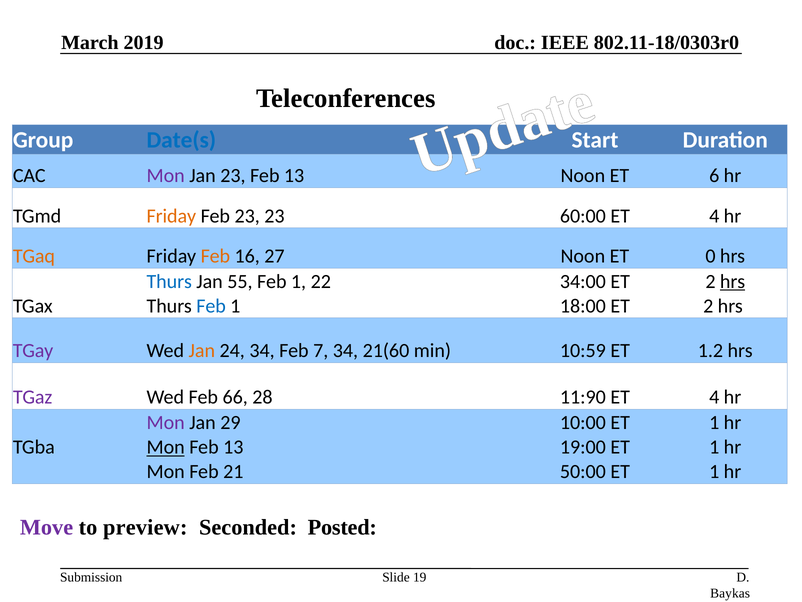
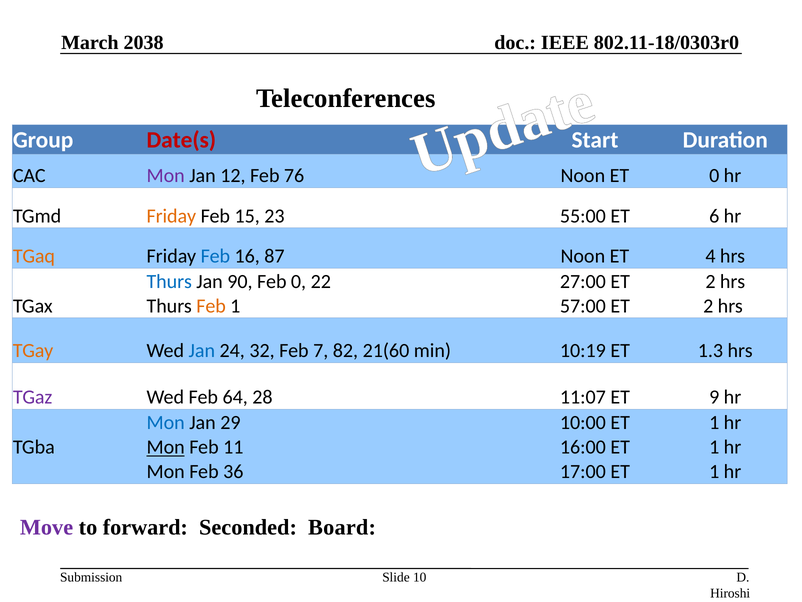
2019: 2019 -> 2038
Date(s colour: blue -> red
Jan 23: 23 -> 12
13 at (294, 176): 13 -> 76
ET 6: 6 -> 0
Feb 23: 23 -> 15
60:00: 60:00 -> 55:00
4 at (714, 216): 4 -> 6
Feb at (215, 256) colour: orange -> blue
27: 27 -> 87
0: 0 -> 4
55: 55 -> 90
1 at (299, 281): 1 -> 0
34:00: 34:00 -> 27:00
hrs at (733, 281) underline: present -> none
Feb at (211, 306) colour: blue -> orange
18:00: 18:00 -> 57:00
TGay colour: purple -> orange
Jan at (202, 350) colour: orange -> blue
24 34: 34 -> 32
7 34: 34 -> 82
10:59: 10:59 -> 10:19
1.2: 1.2 -> 1.3
66: 66 -> 64
11:90: 11:90 -> 11:07
4 at (714, 397): 4 -> 9
Mon at (166, 422) colour: purple -> blue
13 at (233, 447): 13 -> 11
19:00: 19:00 -> 16:00
21: 21 -> 36
50:00: 50:00 -> 17:00
preview: preview -> forward
Posted: Posted -> Board
19: 19 -> 10
Baykas: Baykas -> Hiroshi
